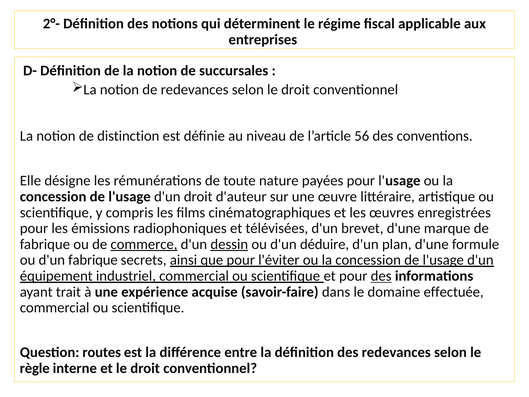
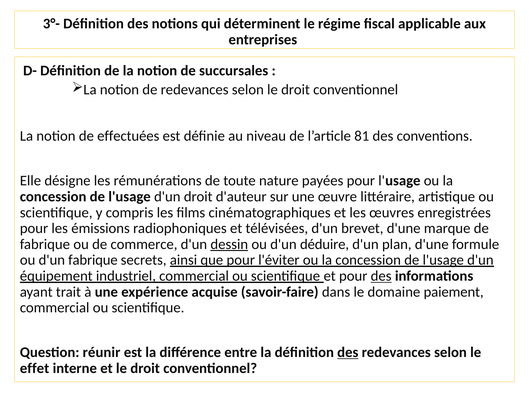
2°-: 2°- -> 3°-
distinction: distinction -> effectuées
56: 56 -> 81
commerce underline: present -> none
effectuée: effectuée -> paiement
routes: routes -> réunir
des at (348, 352) underline: none -> present
règle: règle -> effet
